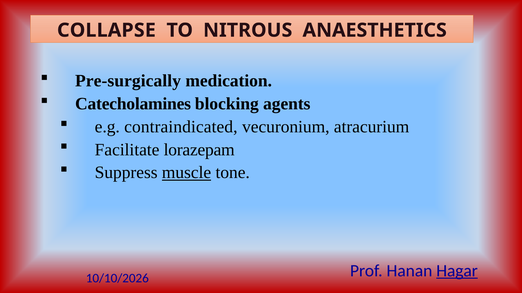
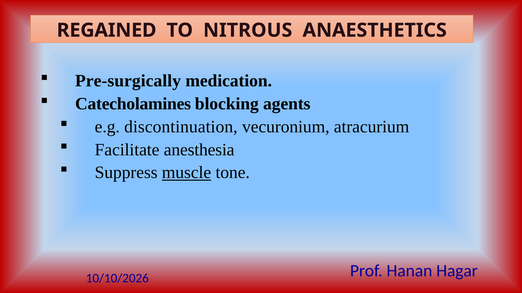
COLLAPSE: COLLAPSE -> REGAINED
contraindicated: contraindicated -> discontinuation
lorazepam: lorazepam -> anesthesia
Hagar underline: present -> none
